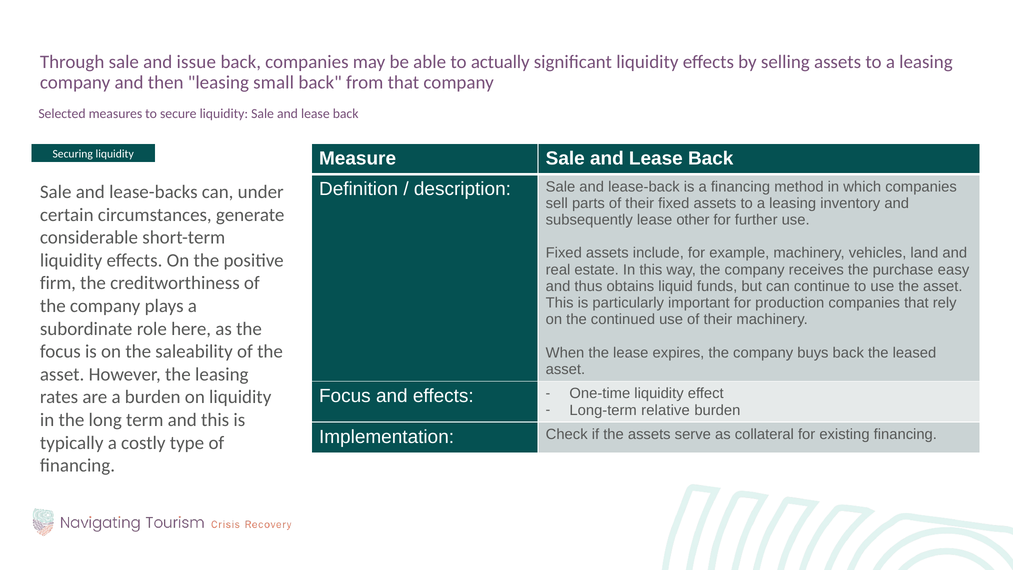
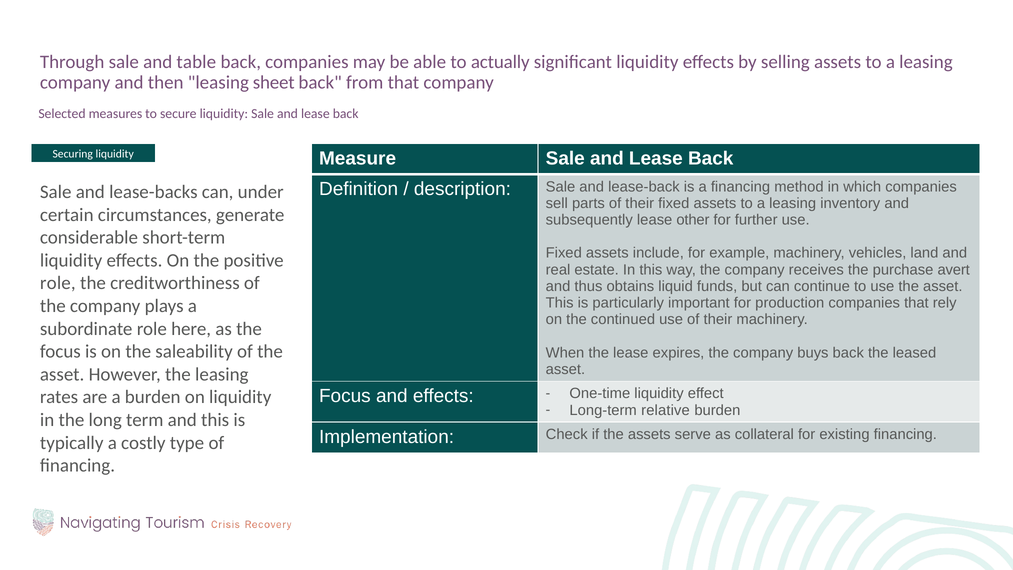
issue: issue -> table
small: small -> sheet
easy: easy -> avert
firm at (58, 283): firm -> role
